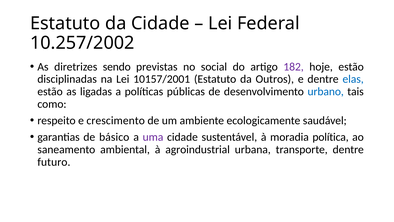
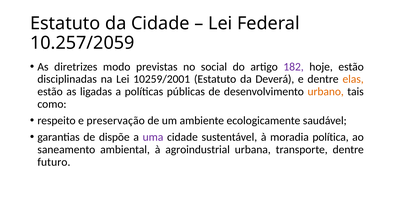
10.257/2002: 10.257/2002 -> 10.257/2059
sendo: sendo -> modo
10157/2001: 10157/2001 -> 10259/2001
Outros: Outros -> Deverá
elas colour: blue -> orange
urbano colour: blue -> orange
crescimento: crescimento -> preservação
básico: básico -> dispõe
